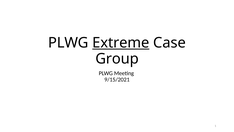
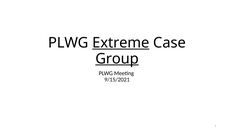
Group underline: none -> present
